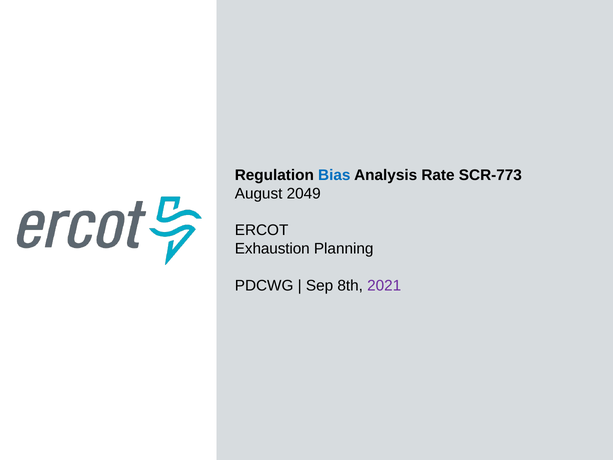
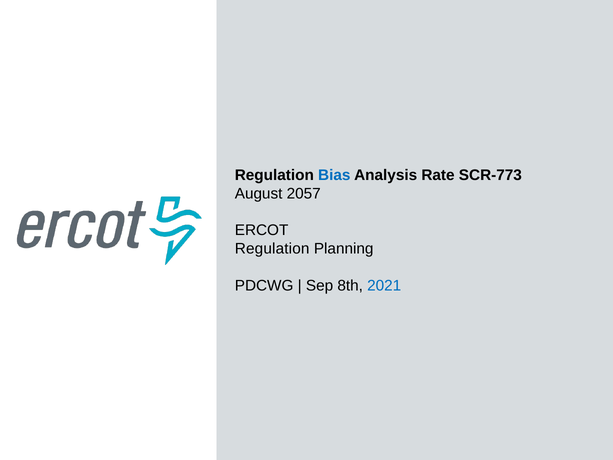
2049: 2049 -> 2057
Exhaustion at (272, 249): Exhaustion -> Regulation
2021 colour: purple -> blue
